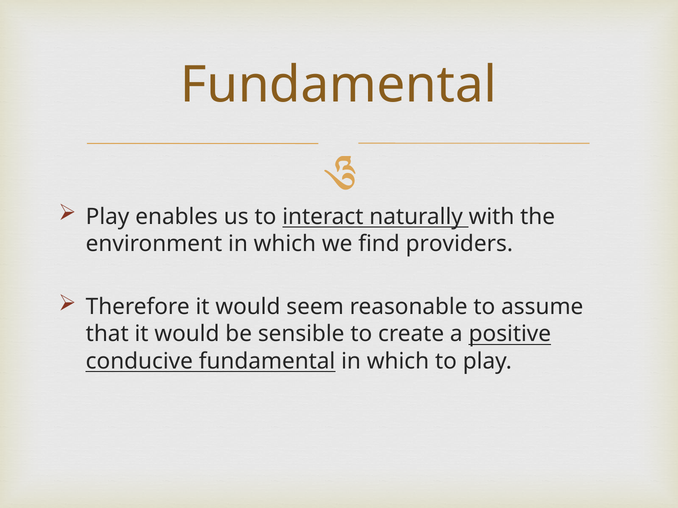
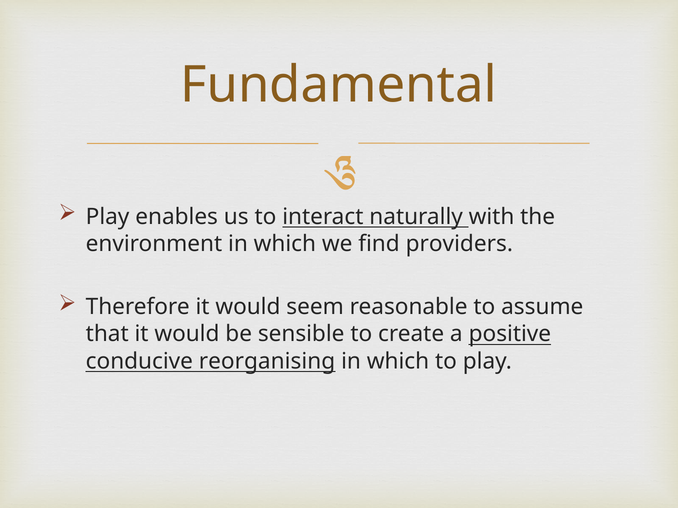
conducive fundamental: fundamental -> reorganising
